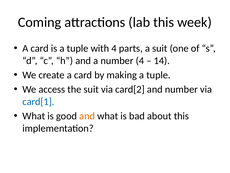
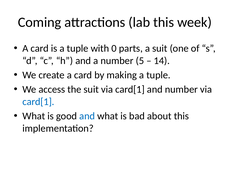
with 4: 4 -> 0
number 4: 4 -> 5
suit via card[2: card[2 -> card[1
and at (87, 116) colour: orange -> blue
